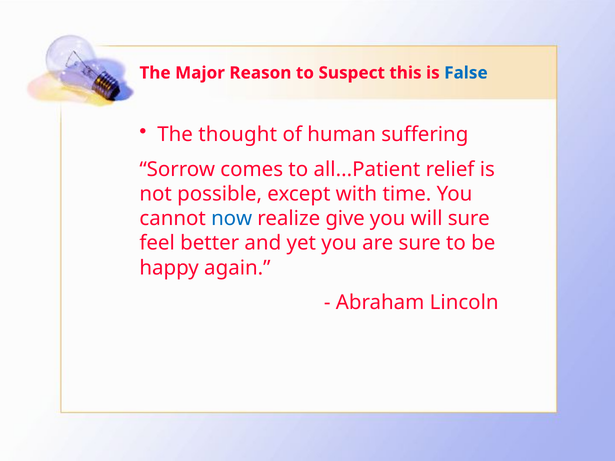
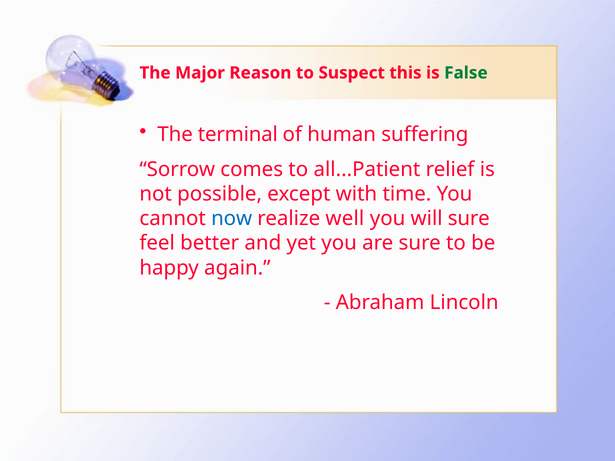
False colour: blue -> green
thought: thought -> terminal
give: give -> well
